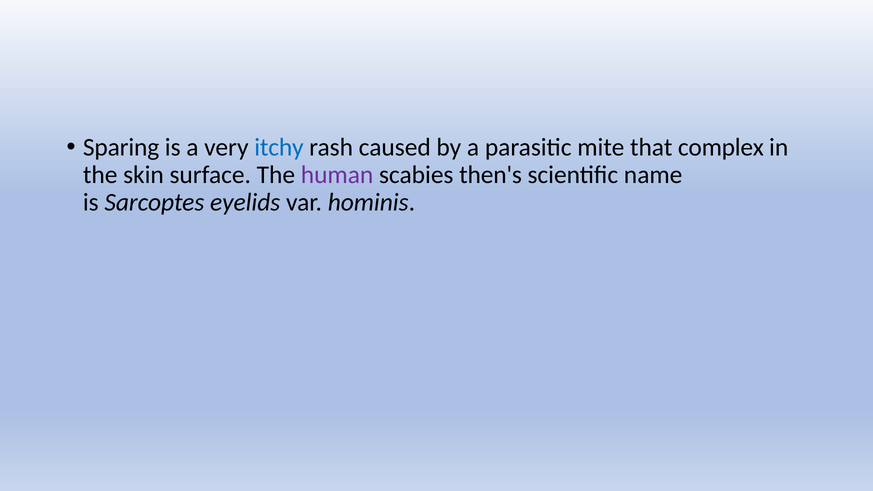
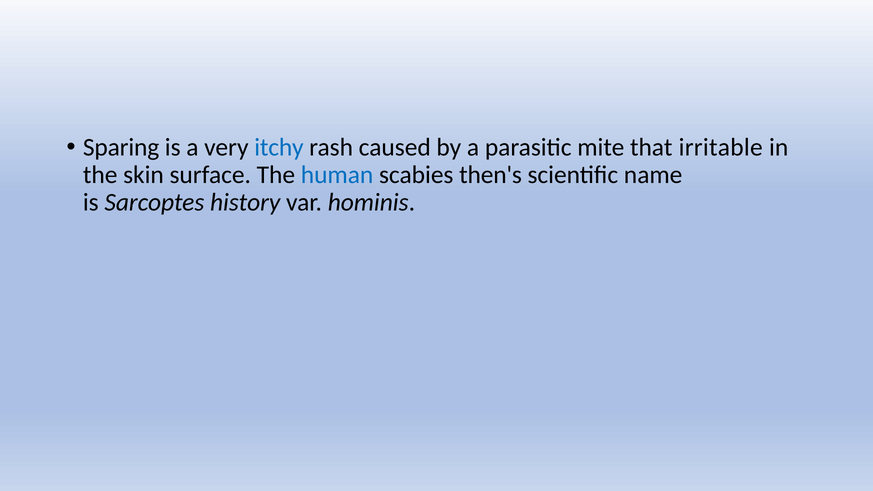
complex: complex -> irritable
human colour: purple -> blue
eyelids: eyelids -> history
